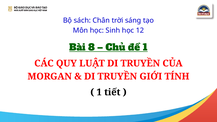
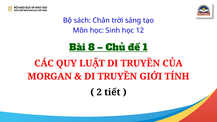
1 at (99, 92): 1 -> 2
